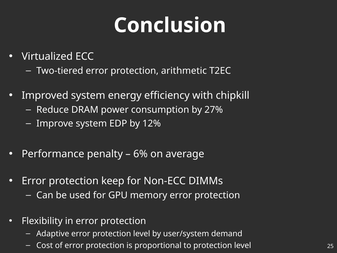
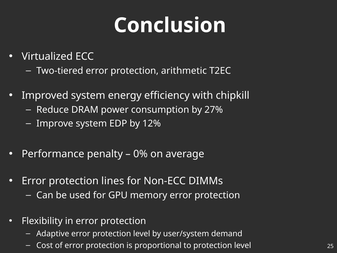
6%: 6% -> 0%
keep: keep -> lines
